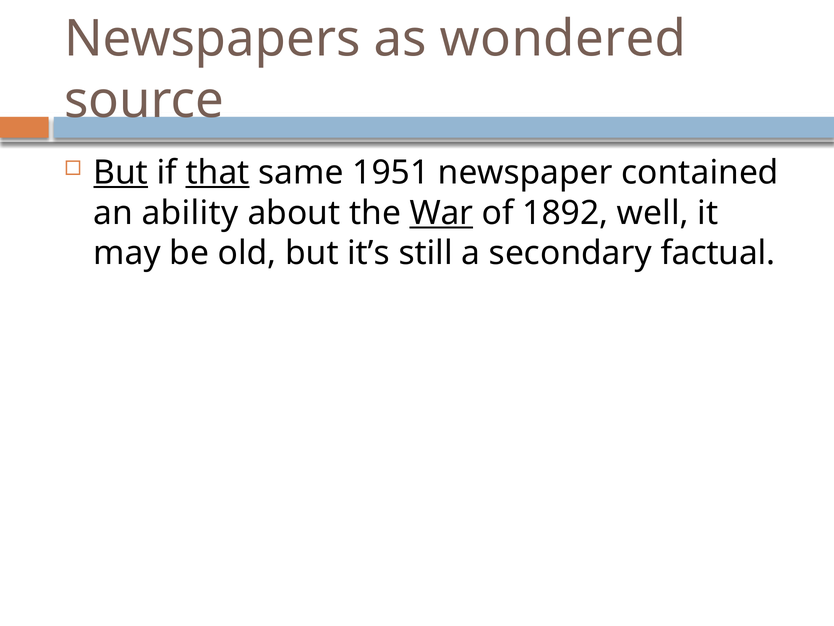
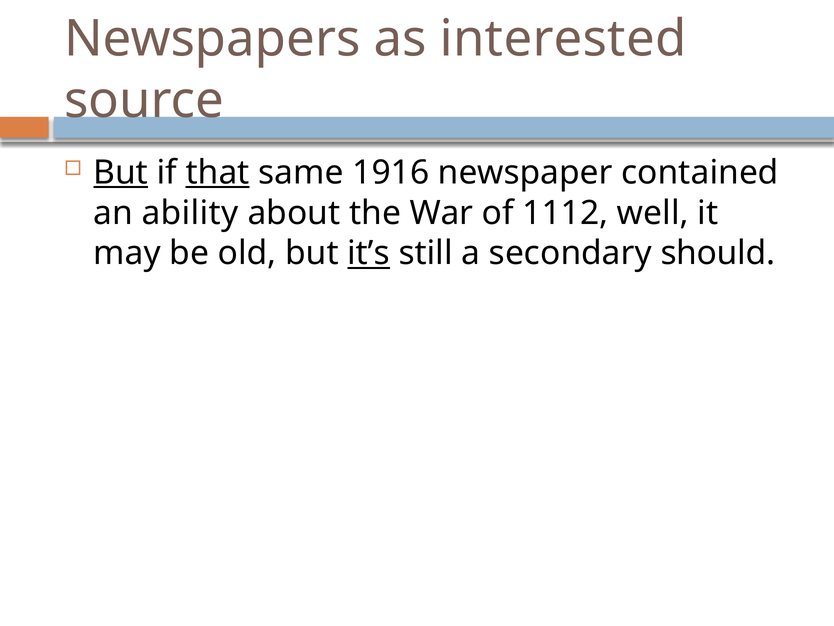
wondered: wondered -> interested
1951: 1951 -> 1916
War underline: present -> none
1892: 1892 -> 1112
it’s underline: none -> present
factual: factual -> should
